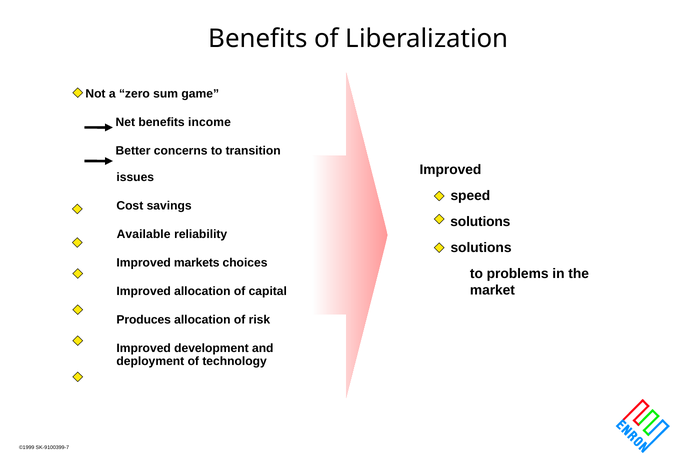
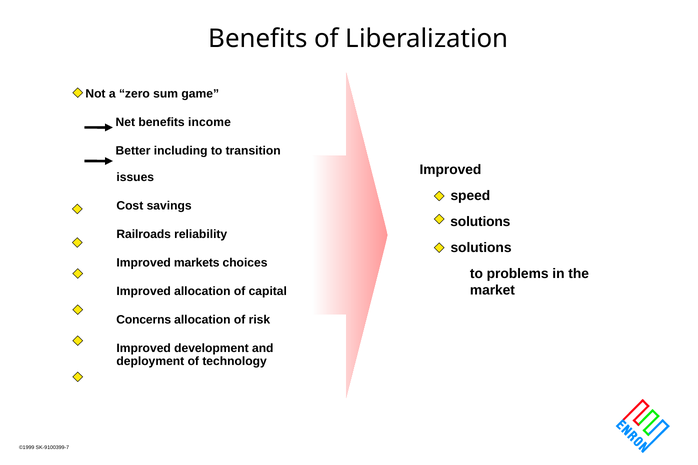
concerns: concerns -> including
Available: Available -> Railroads
Produces: Produces -> Concerns
